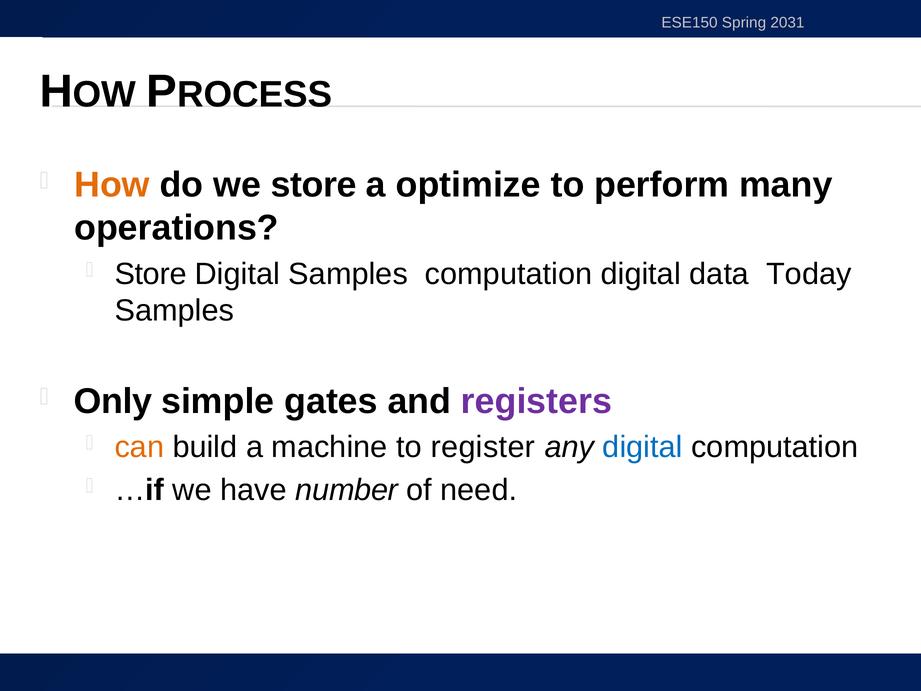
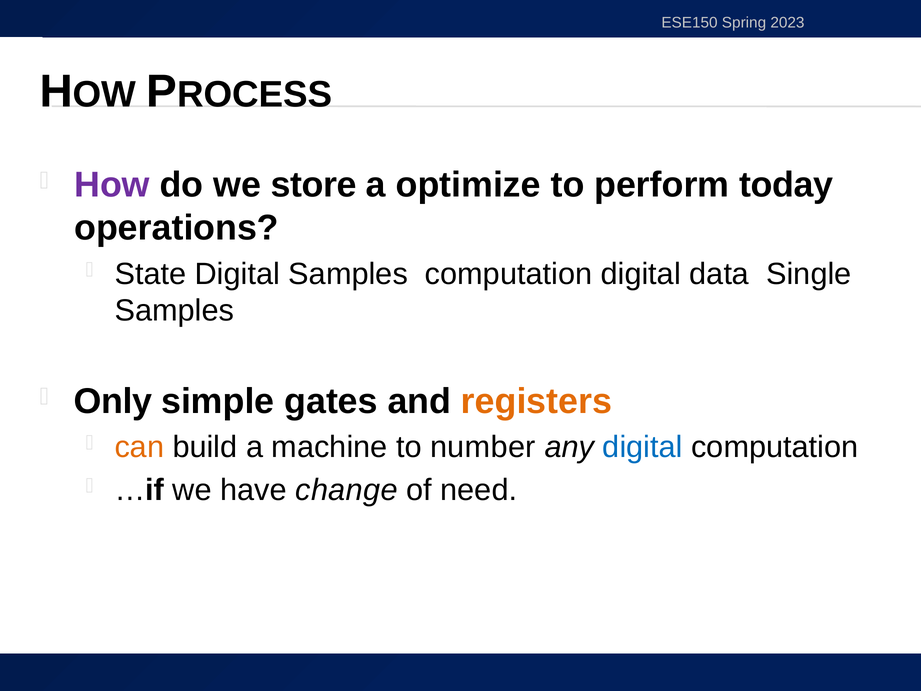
2031: 2031 -> 2023
How colour: orange -> purple
many: many -> today
Store at (151, 274): Store -> State
Today: Today -> Single
registers colour: purple -> orange
register: register -> number
number: number -> change
